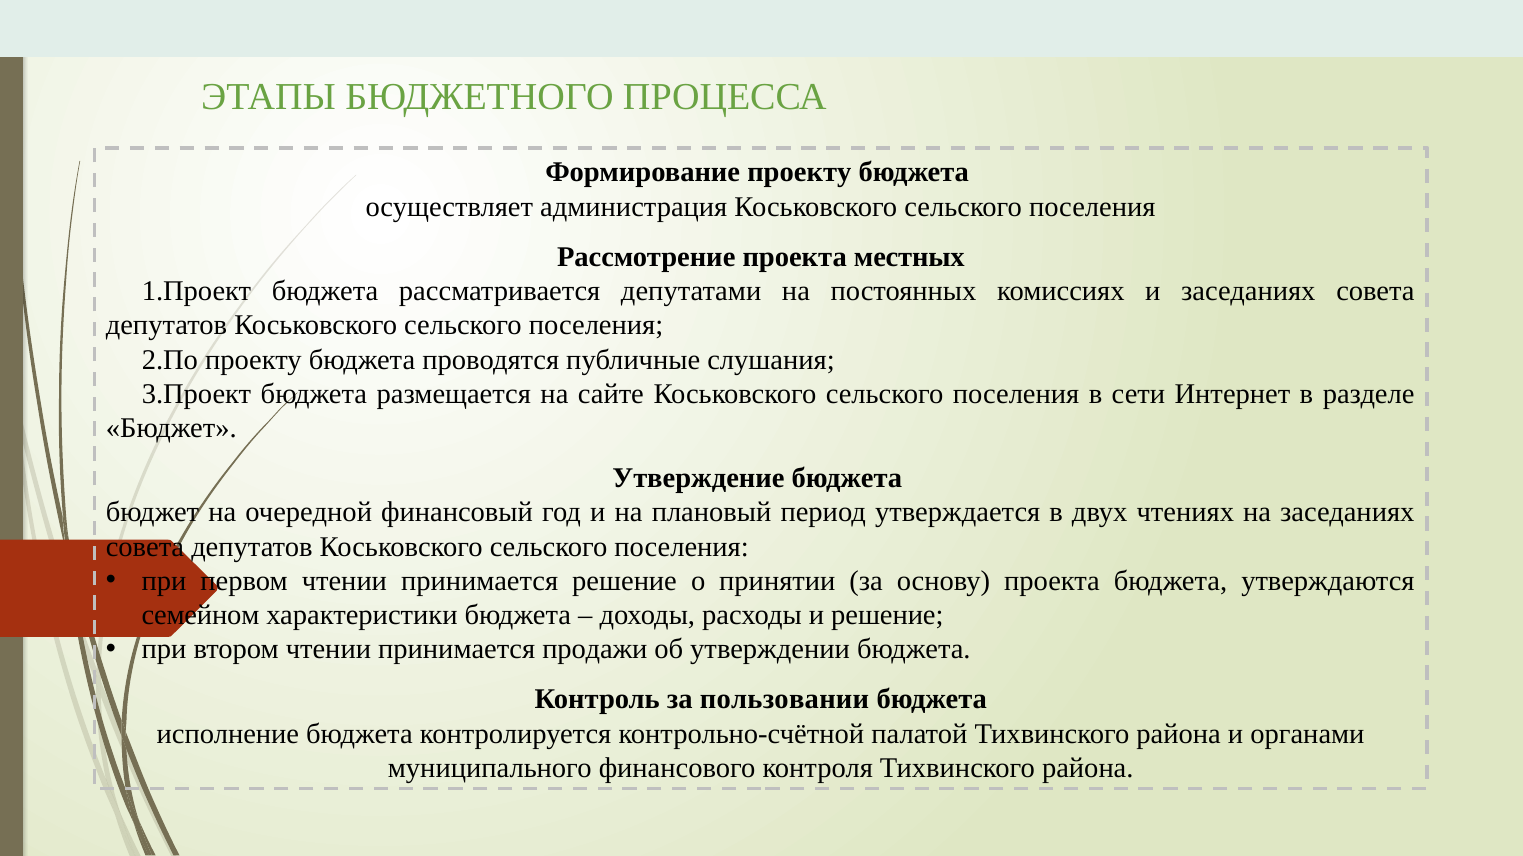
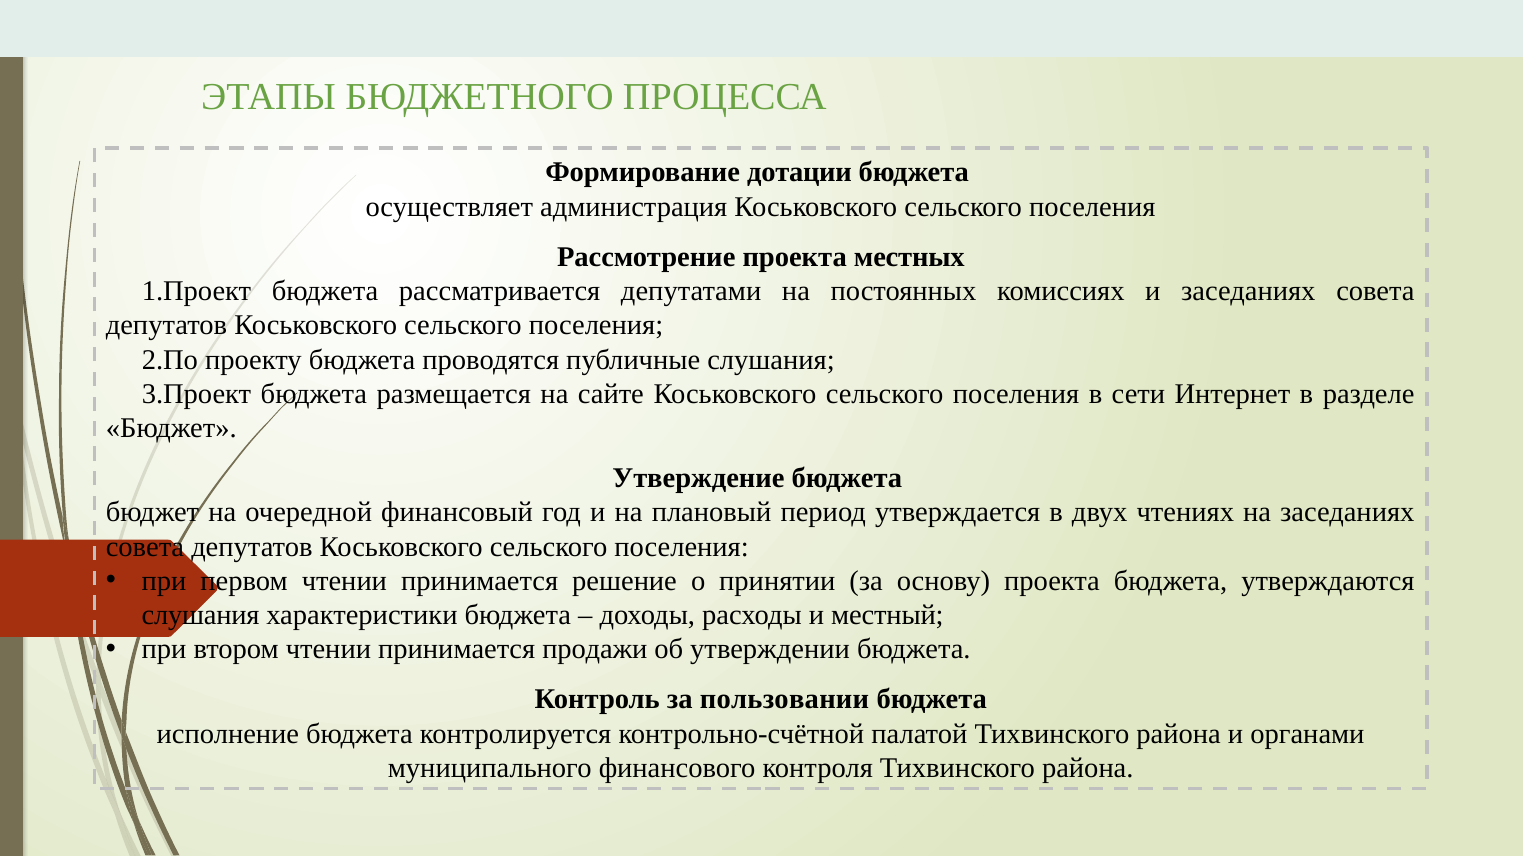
Формирование проекту: проекту -> дотации
семейном at (201, 616): семейном -> слушания
и решение: решение -> местный
